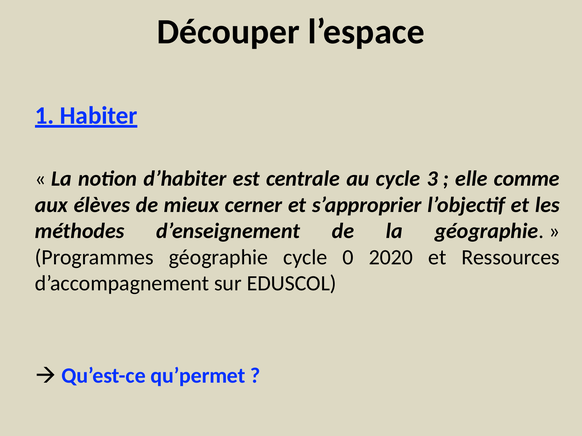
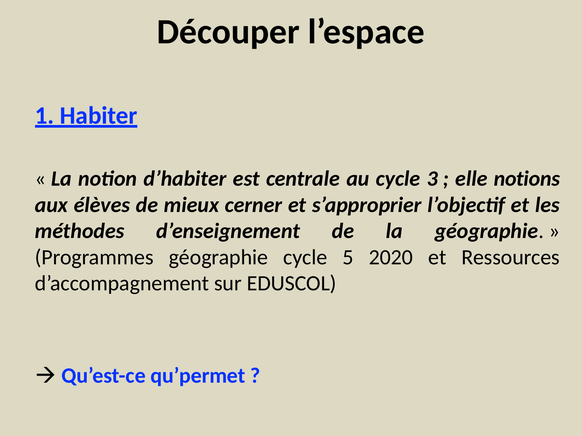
comme: comme -> notions
0: 0 -> 5
